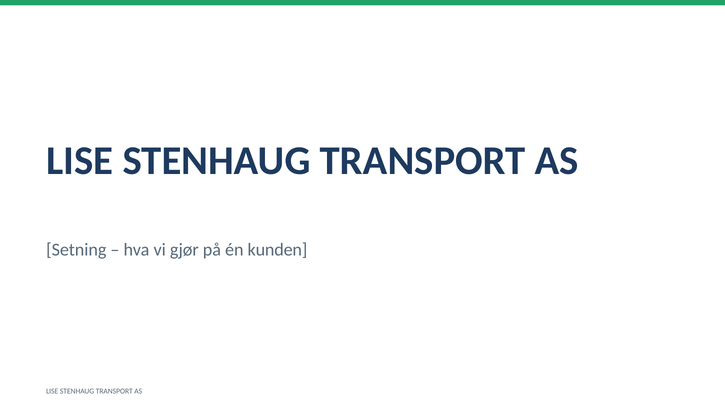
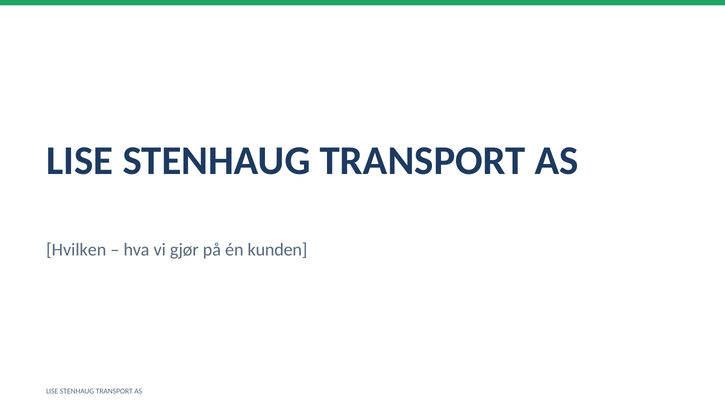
Setning: Setning -> Hvilken
